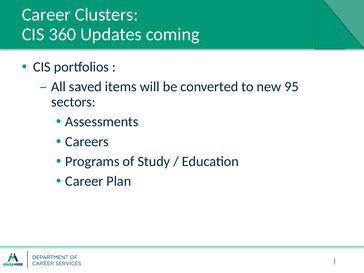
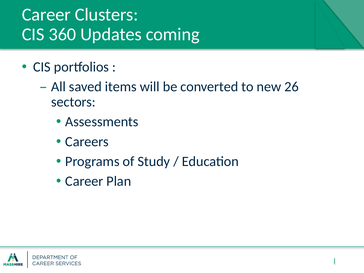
95: 95 -> 26
